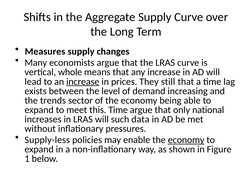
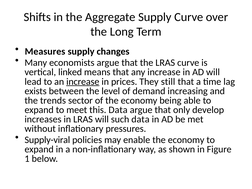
whole: whole -> linked
this Time: Time -> Data
national: national -> develop
Supply-less: Supply-less -> Supply-viral
economy at (186, 140) underline: present -> none
